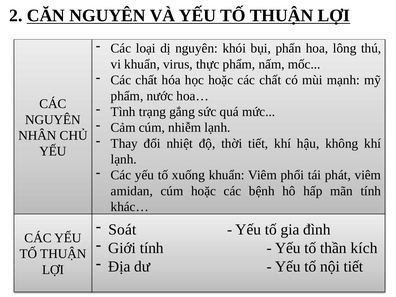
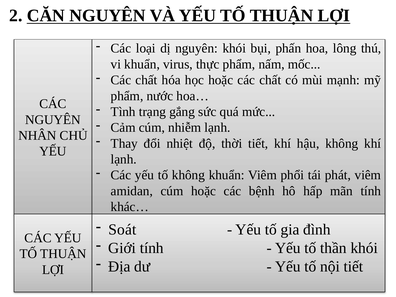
tố xuống: xuống -> không
thần kích: kích -> khói
